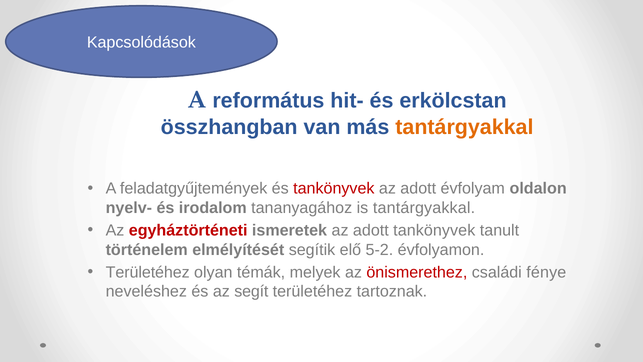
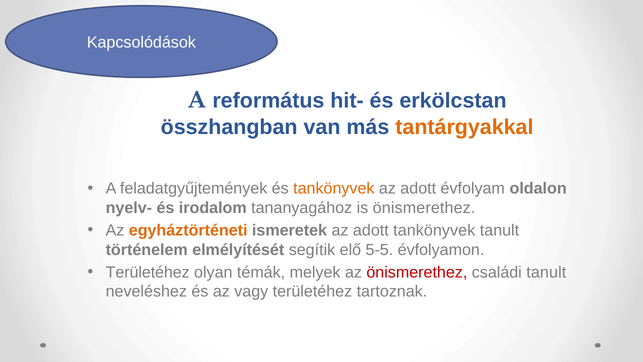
tankönyvek at (334, 188) colour: red -> orange
is tantárgyakkal: tantárgyakkal -> önismerethez
egyháztörténeti colour: red -> orange
5-2: 5-2 -> 5-5
családi fénye: fénye -> tanult
segít: segít -> vagy
